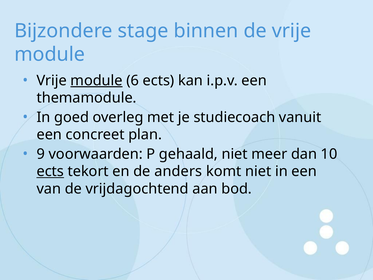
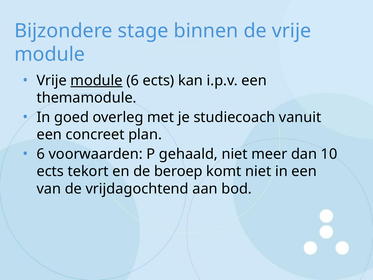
9 at (41, 154): 9 -> 6
ects at (50, 171) underline: present -> none
anders: anders -> beroep
